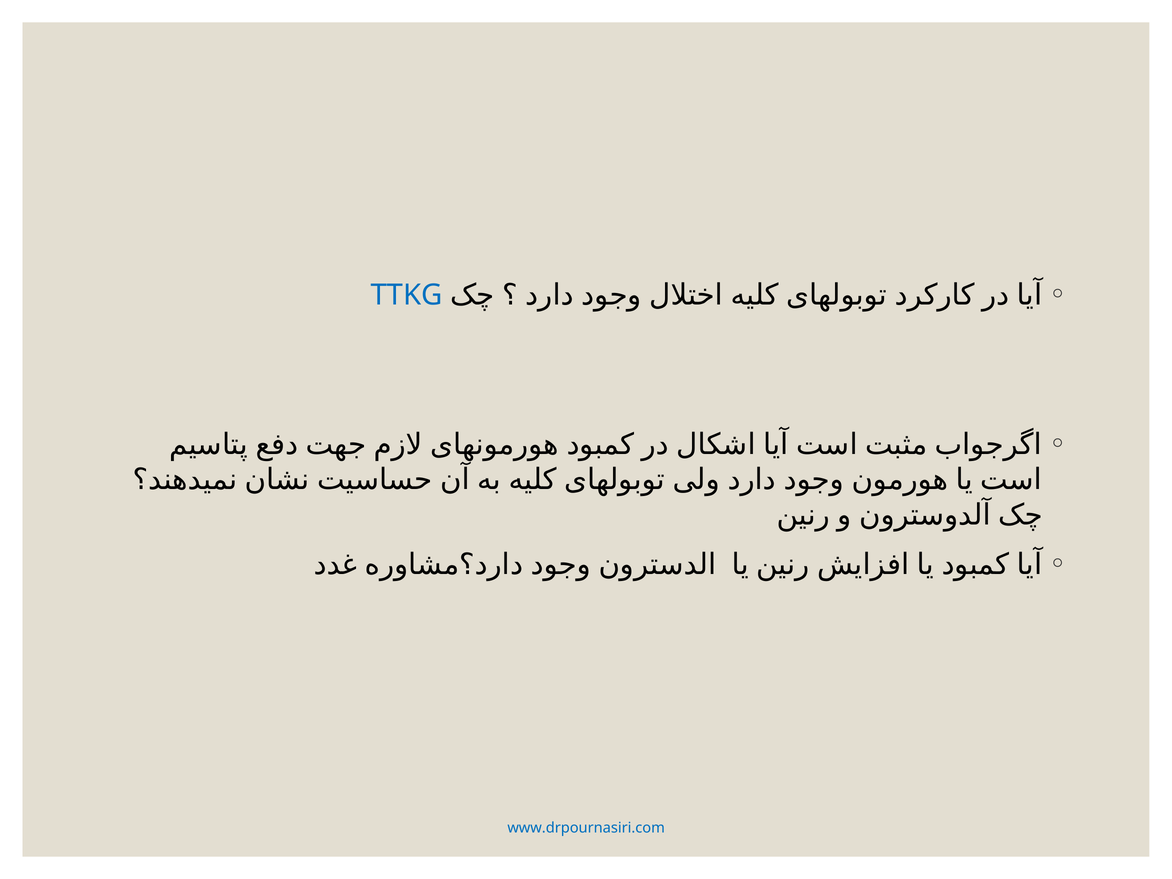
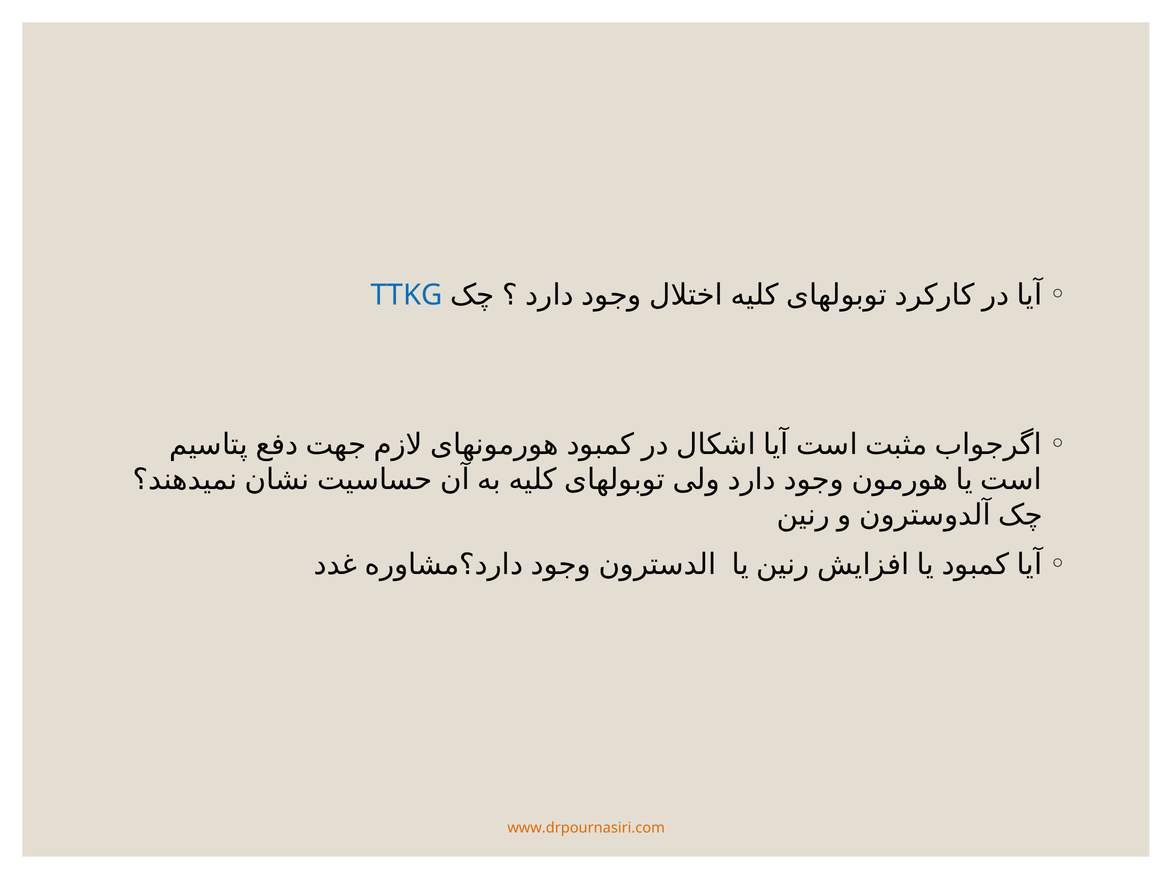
www.drpournasiri.com colour: blue -> orange
